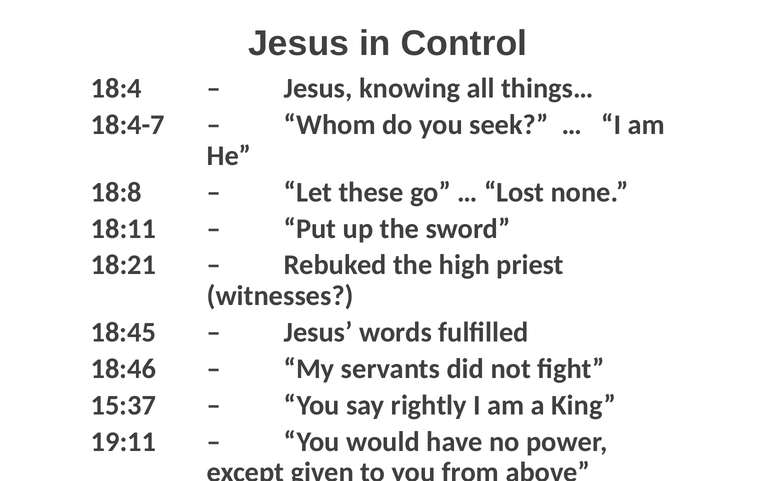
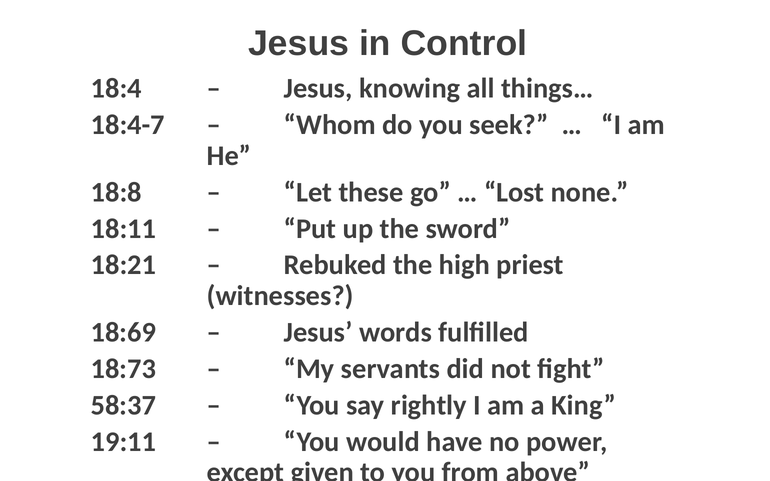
18:45: 18:45 -> 18:69
18:46: 18:46 -> 18:73
15:37: 15:37 -> 58:37
